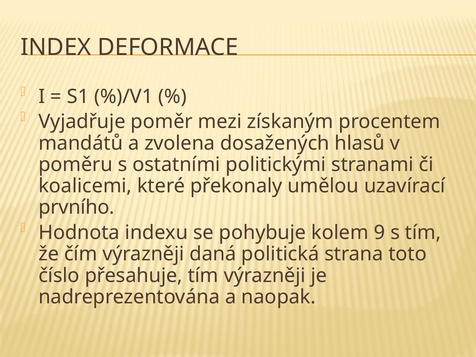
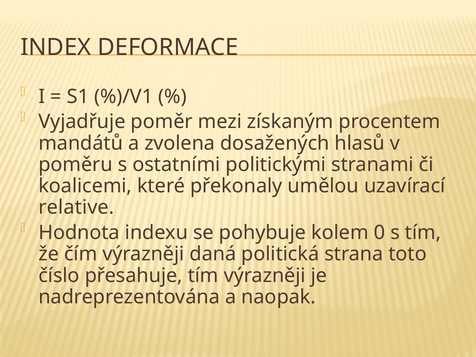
prvního: prvního -> relative
9: 9 -> 0
